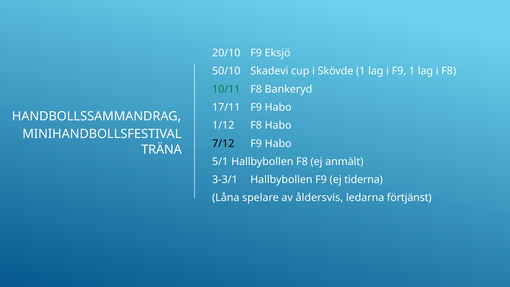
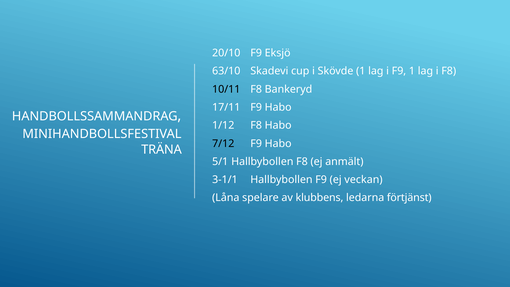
50/10: 50/10 -> 63/10
10/11 colour: green -> black
3-3/1: 3-3/1 -> 3-1/1
tiderna: tiderna -> veckan
åldersvis: åldersvis -> klubbens
